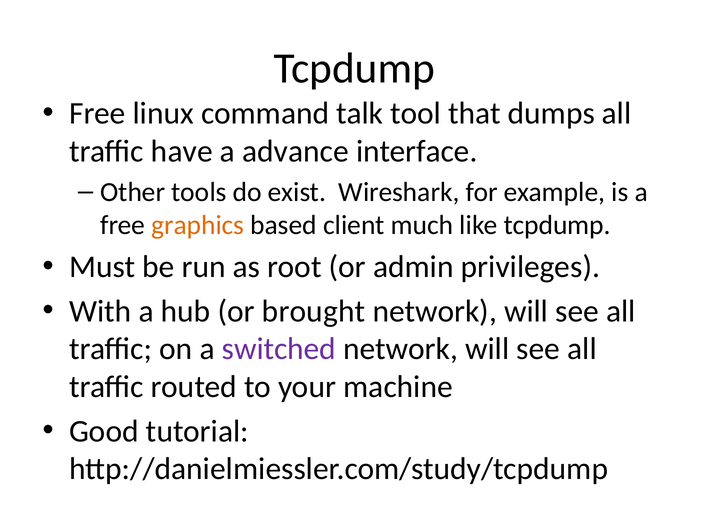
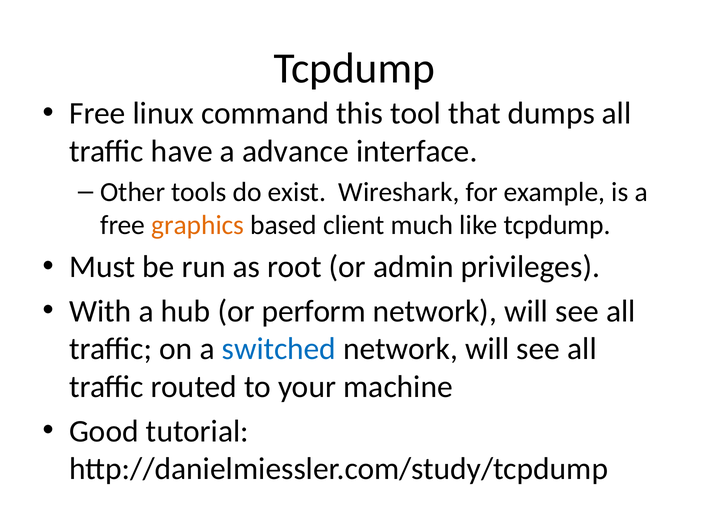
talk: talk -> this
brought: brought -> perform
switched colour: purple -> blue
